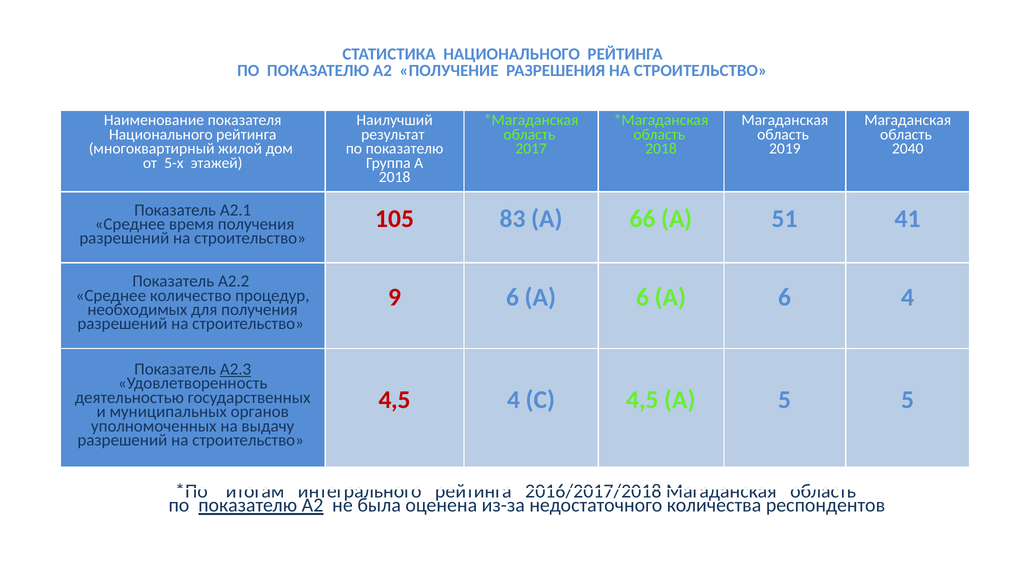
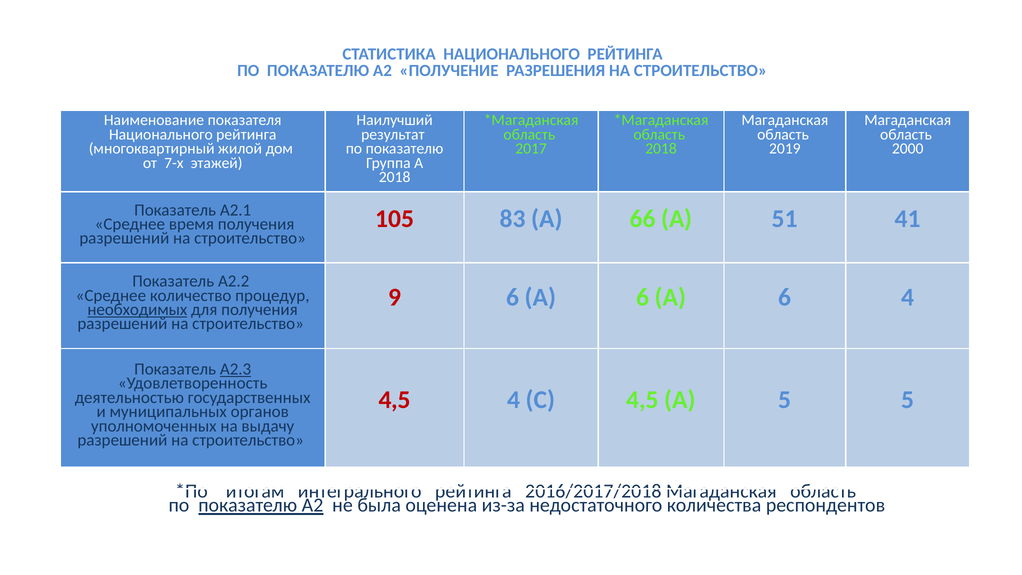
2040: 2040 -> 2000
5-х: 5-х -> 7-х
необходимых underline: none -> present
